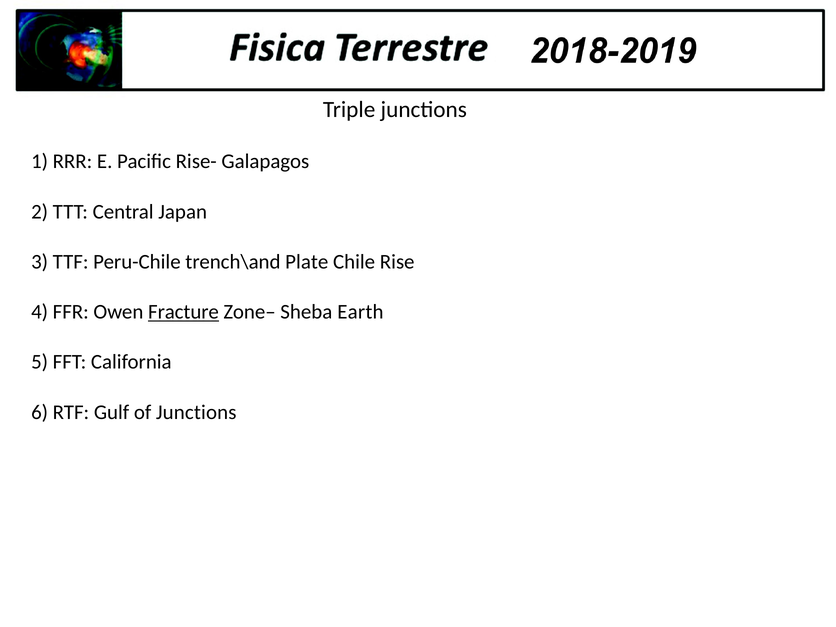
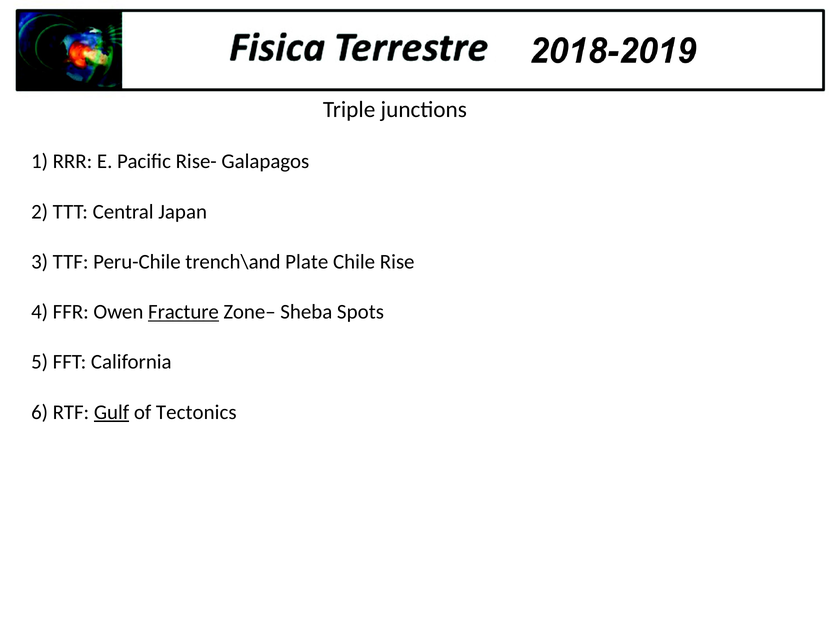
Earth: Earth -> Spots
Gulf underline: none -> present
of Junctions: Junctions -> Tectonics
